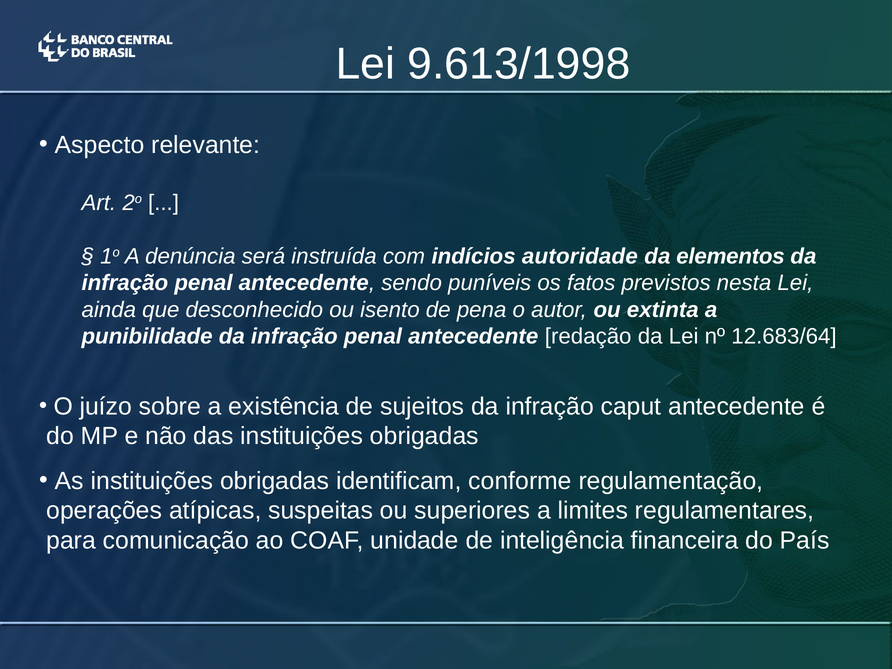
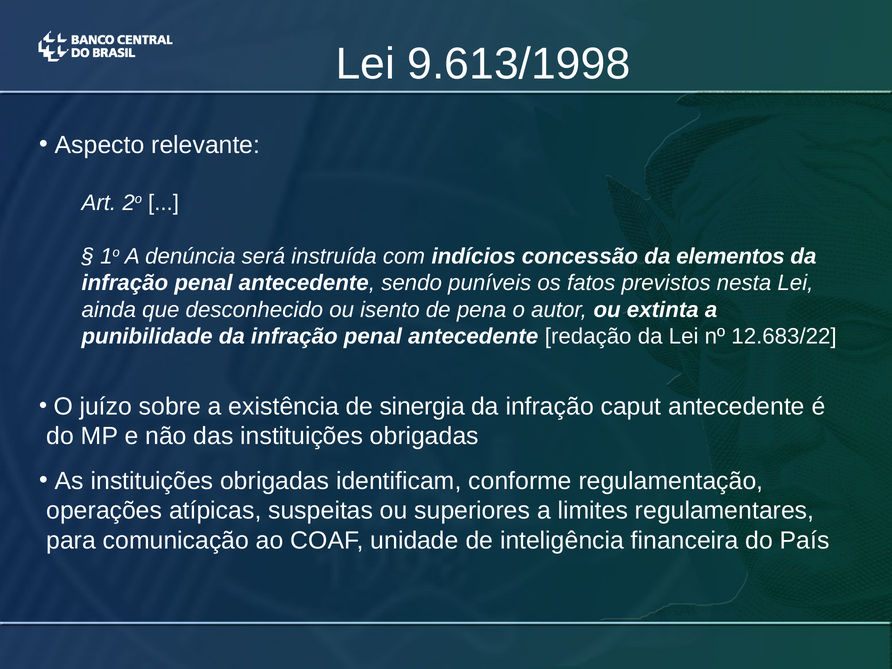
autoridade: autoridade -> concessão
12.683/64: 12.683/64 -> 12.683/22
sujeitos: sujeitos -> sinergia
